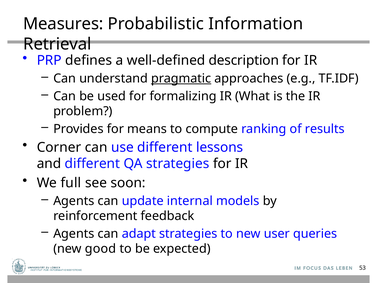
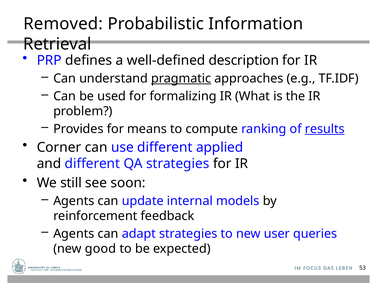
Measures: Measures -> Removed
results underline: none -> present
lessons: lessons -> applied
full: full -> still
